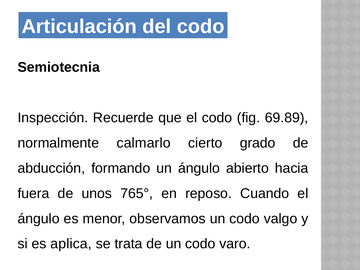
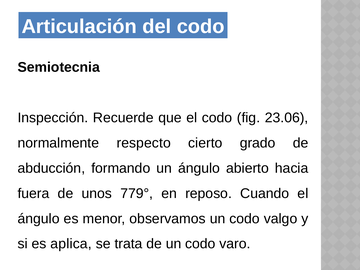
69.89: 69.89 -> 23.06
calmarlo: calmarlo -> respecto
765°: 765° -> 779°
